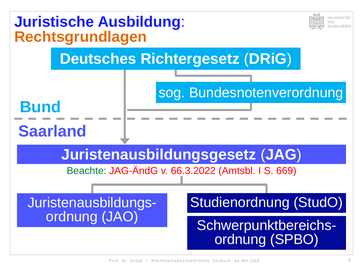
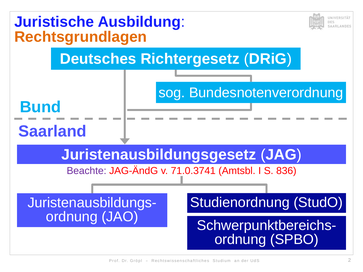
Beachte colour: green -> purple
66.3.2022: 66.3.2022 -> 71.0.3741
669: 669 -> 836
